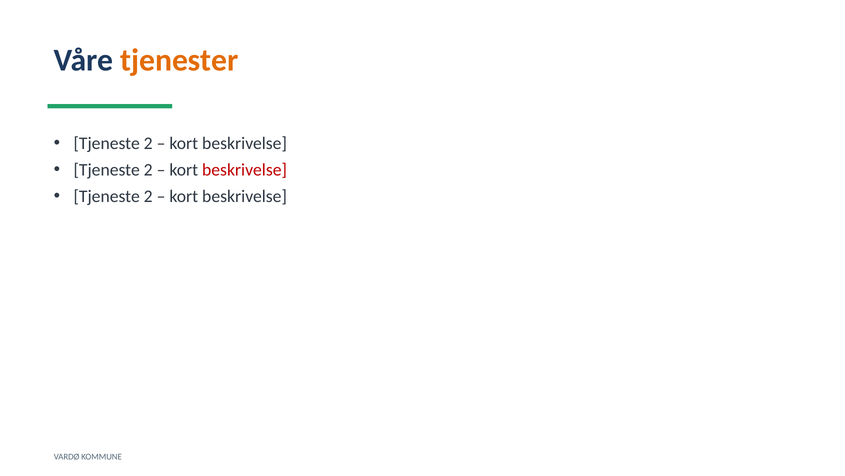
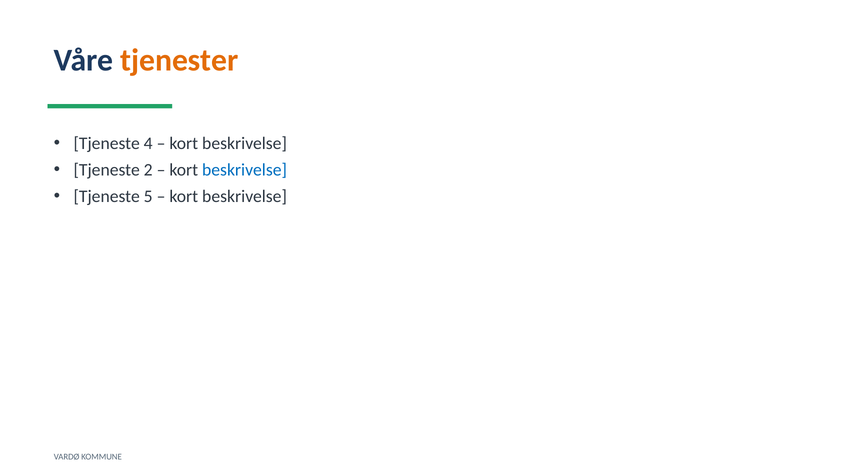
2 at (148, 143): 2 -> 4
beskrivelse at (245, 170) colour: red -> blue
2 at (148, 196): 2 -> 5
